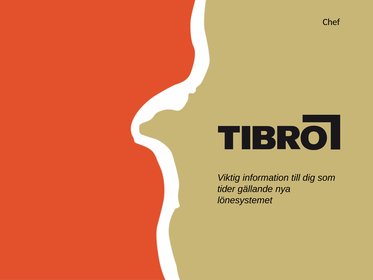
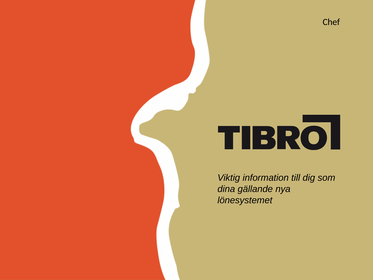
tider: tider -> dina
